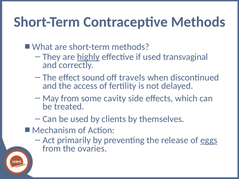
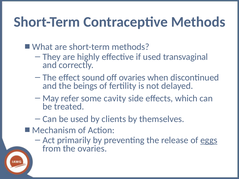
highly underline: present -> none
off travels: travels -> ovaries
access: access -> beings
May from: from -> refer
